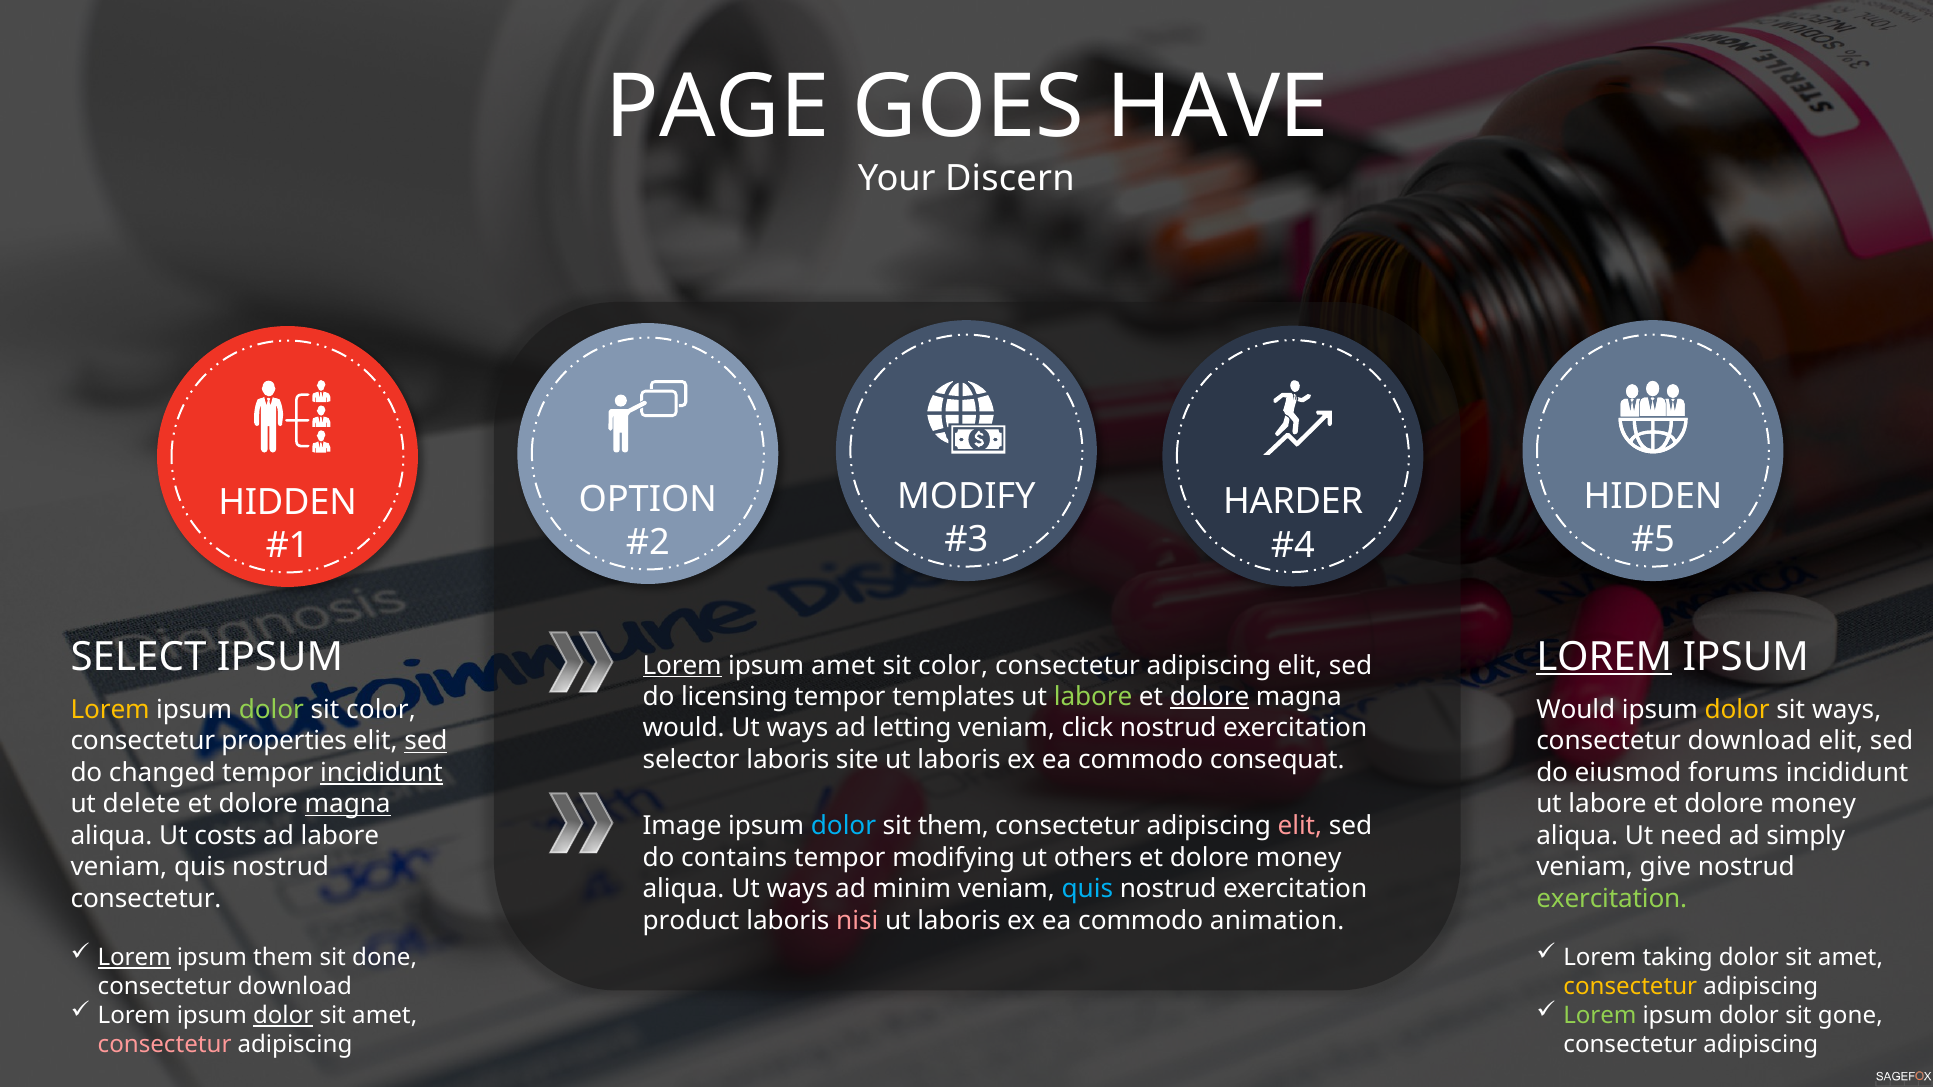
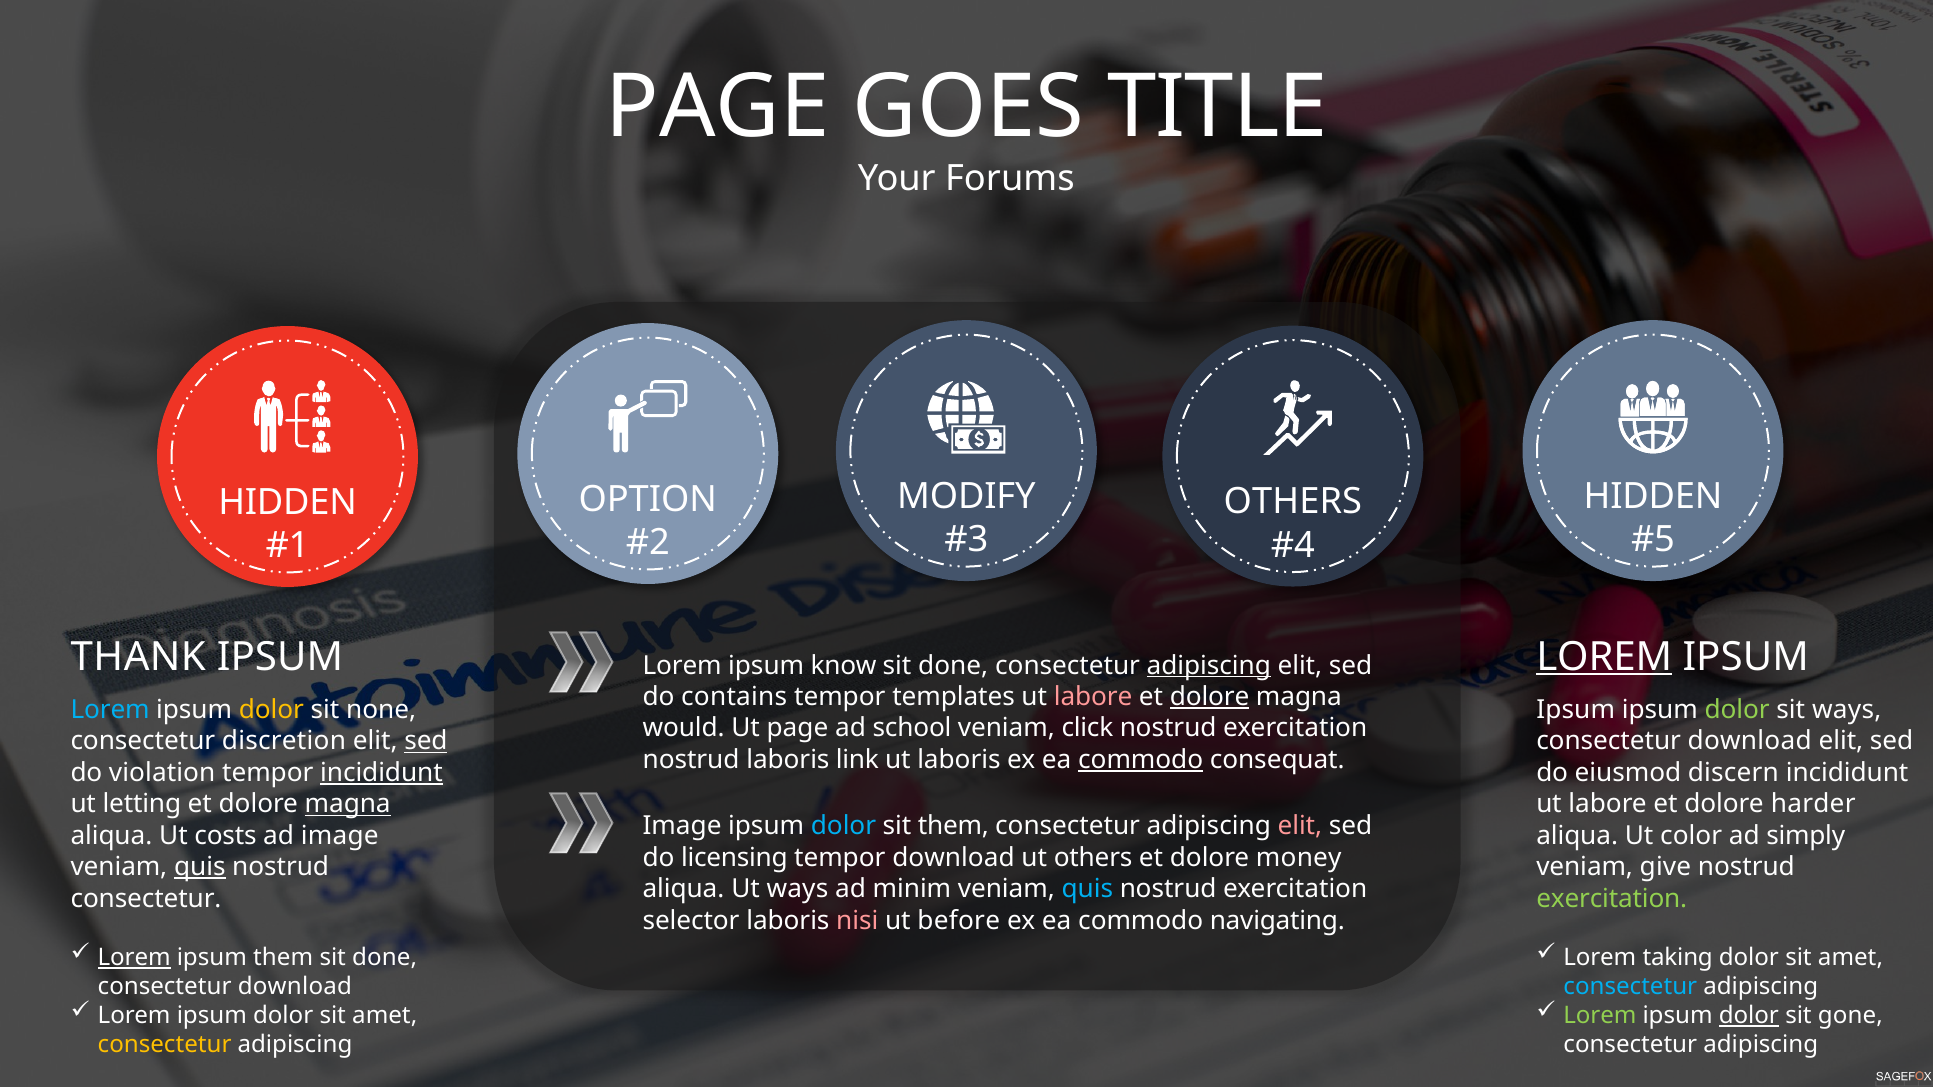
HAVE: HAVE -> TITLE
Discern: Discern -> Forums
HARDER at (1293, 502): HARDER -> OTHERS
SELECT: SELECT -> THANK
Lorem at (682, 666) underline: present -> none
ipsum amet: amet -> know
color at (953, 666): color -> done
adipiscing at (1209, 666) underline: none -> present
licensing: licensing -> contains
labore at (1093, 697) colour: light green -> pink
Lorem at (110, 710) colour: yellow -> light blue
dolor at (271, 710) colour: light green -> yellow
color at (381, 710): color -> none
Would at (1576, 710): Would -> Ipsum
dolor at (1737, 710) colour: yellow -> light green
ways at (797, 728): ways -> page
letting: letting -> school
properties: properties -> discretion
selector at (691, 760): selector -> nostrud
site: site -> link
commodo at (1141, 760) underline: none -> present
changed: changed -> violation
forums: forums -> discern
delete: delete -> letting
labore et dolore money: money -> harder
ad labore: labore -> image
need: need -> color
contains: contains -> licensing
tempor modifying: modifying -> download
quis at (200, 867) underline: none -> present
product: product -> selector
laboris at (959, 921): laboris -> before
animation: animation -> navigating
consectetur at (1630, 987) colour: yellow -> light blue
dolor at (283, 1016) underline: present -> none
dolor at (1749, 1016) underline: none -> present
consectetur at (165, 1045) colour: pink -> yellow
